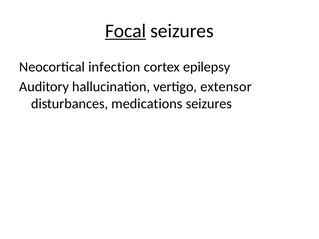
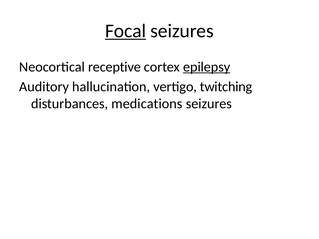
infection: infection -> receptive
epilepsy underline: none -> present
extensor: extensor -> twitching
